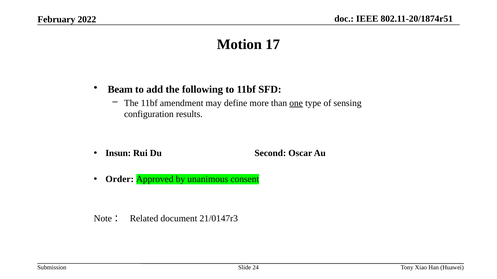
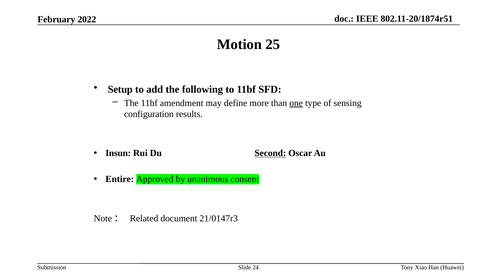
17: 17 -> 25
Beam: Beam -> Setup
Second underline: none -> present
Order: Order -> Entire
